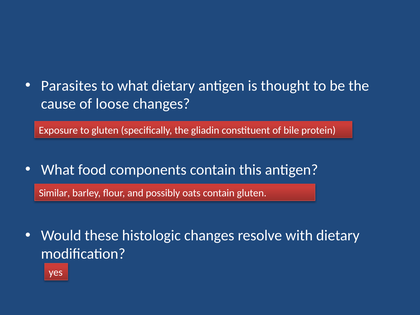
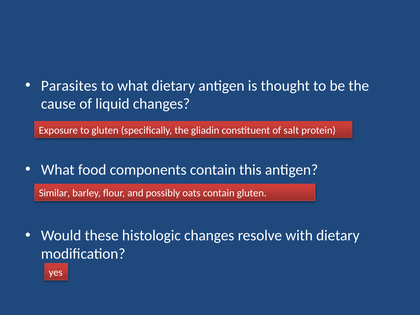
loose: loose -> liquid
bile: bile -> salt
